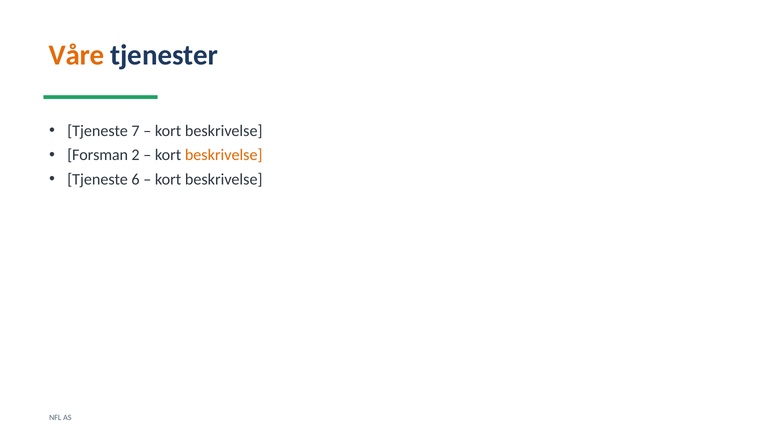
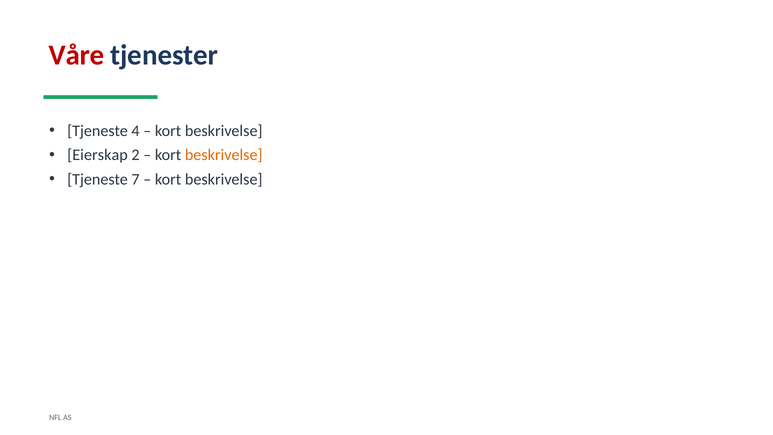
Våre colour: orange -> red
7: 7 -> 4
Forsman: Forsman -> Eierskap
6: 6 -> 7
